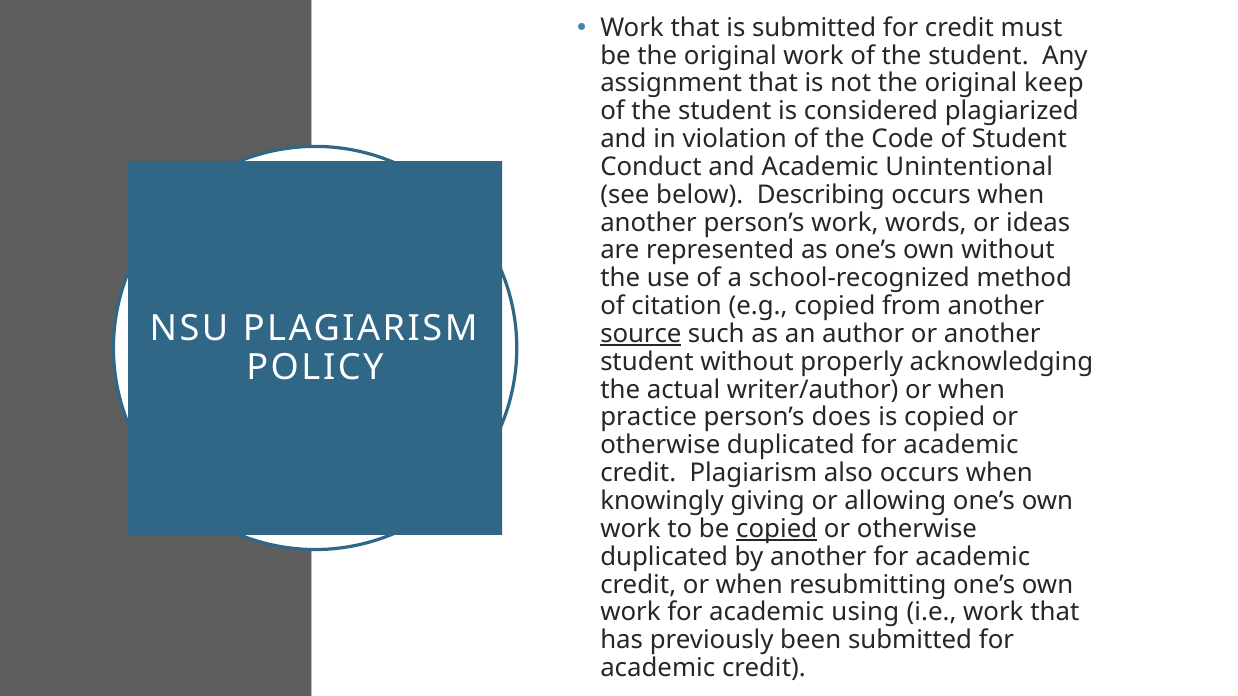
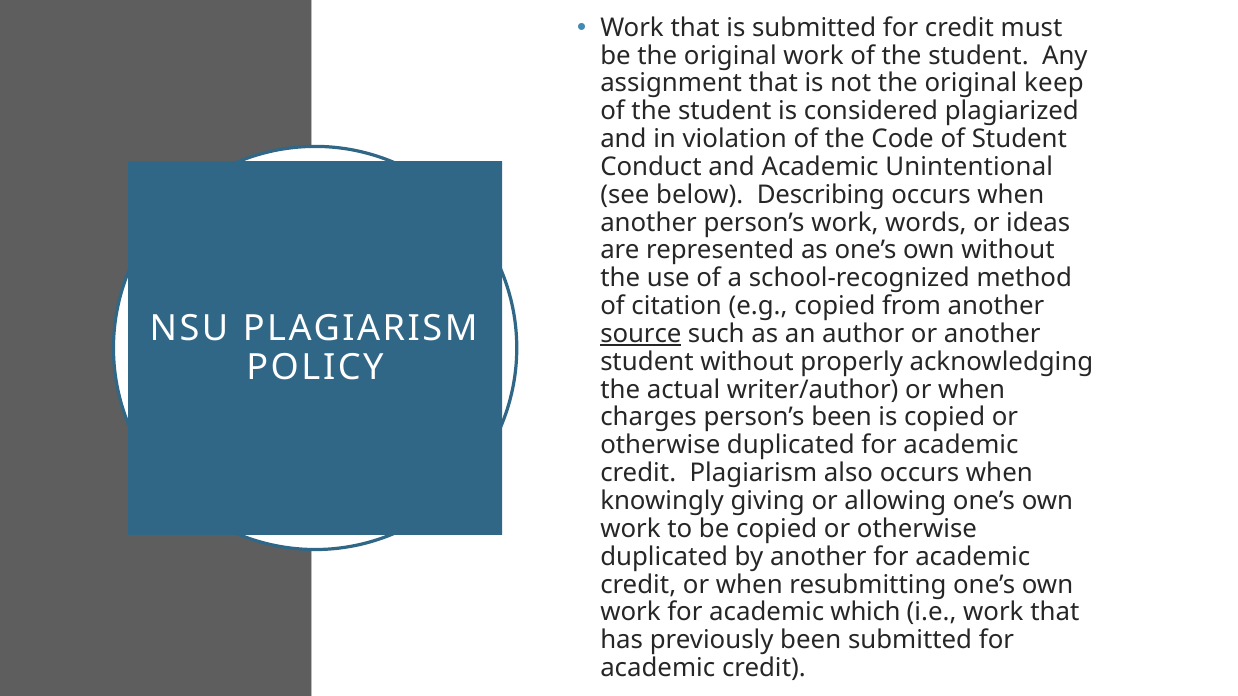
practice: practice -> charges
person’s does: does -> been
copied at (777, 529) underline: present -> none
using: using -> which
